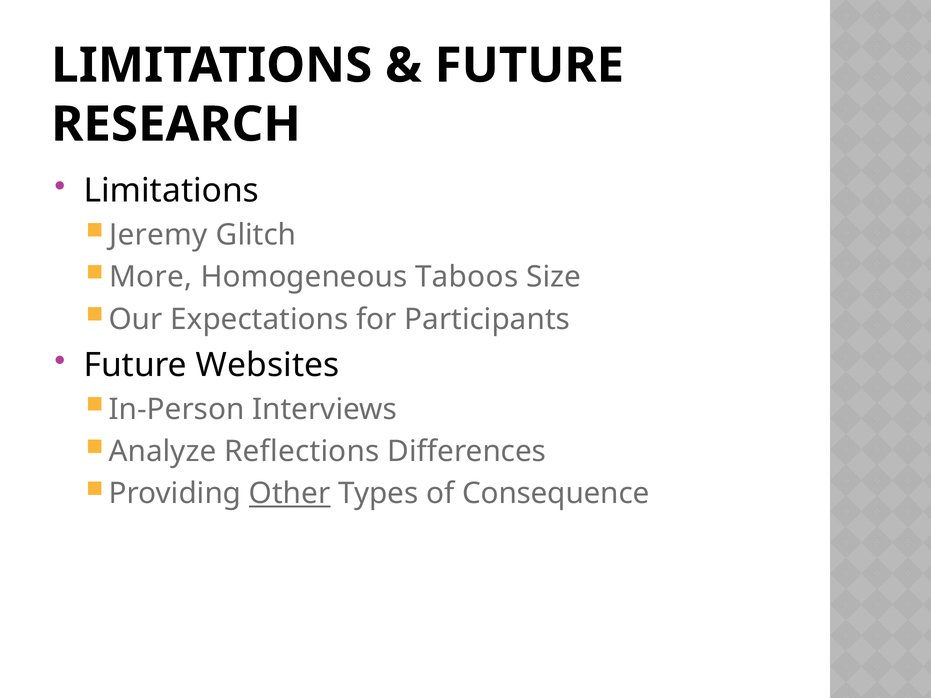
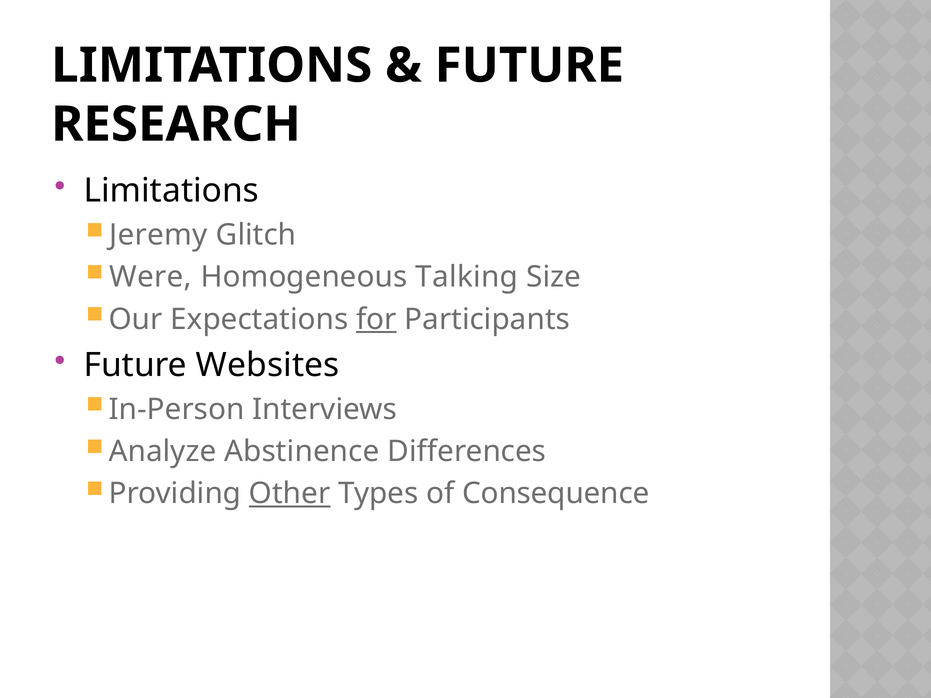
More: More -> Were
Taboos: Taboos -> Talking
for underline: none -> present
Reflections: Reflections -> Abstinence
